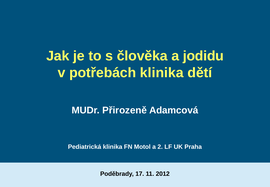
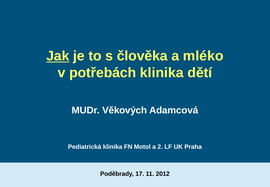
Jak underline: none -> present
jodidu: jodidu -> mléko
Přirozeně: Přirozeně -> Věkových
